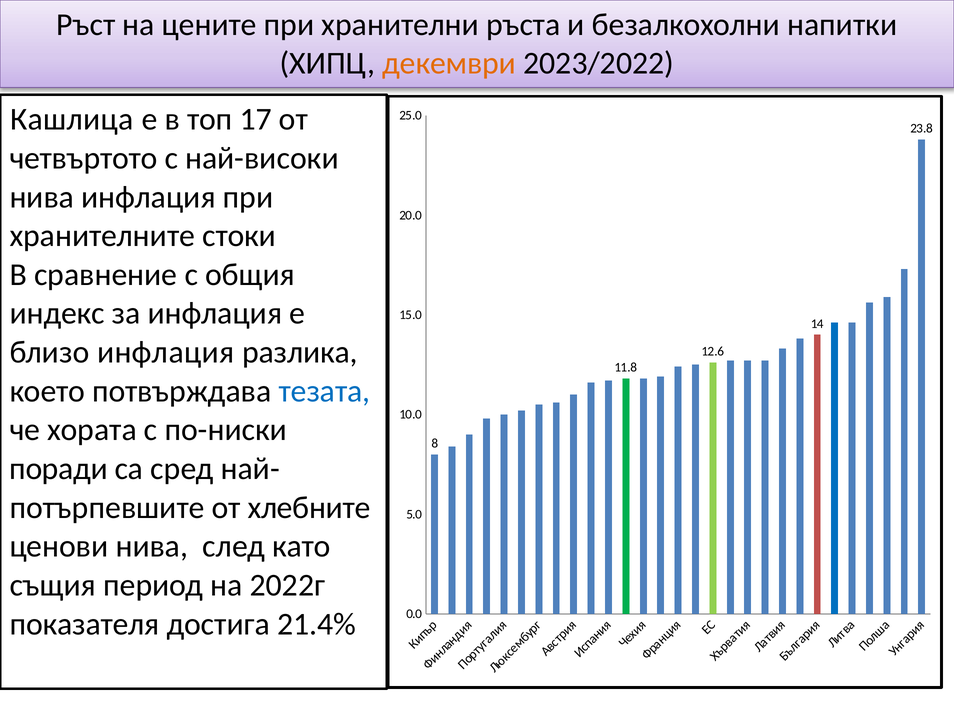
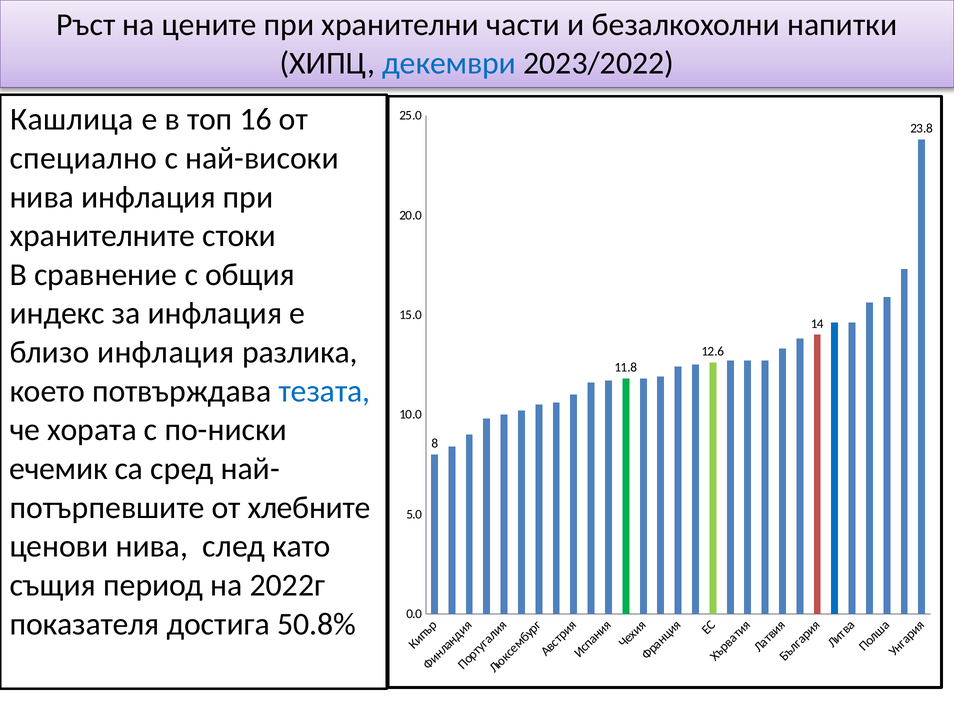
ръста: ръста -> части
декември colour: orange -> blue
17: 17 -> 16
четвъртото: четвъртото -> специално
поради: поради -> ечемик
21.4%: 21.4% -> 50.8%
